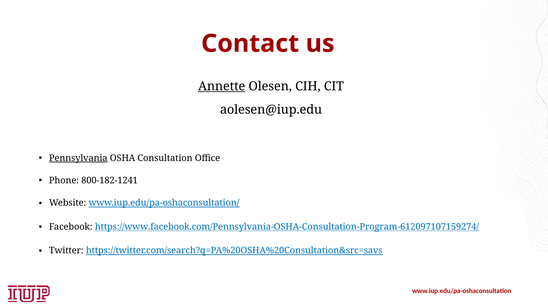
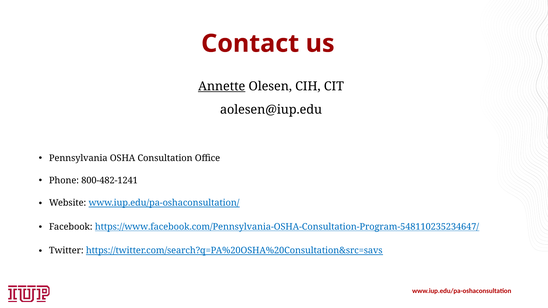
Pennsylvania underline: present -> none
800-182-1241: 800-182-1241 -> 800-482-1241
https://www.facebook.com/Pennsylvania-OSHA-Consultation-Program-612097107159274/: https://www.facebook.com/Pennsylvania-OSHA-Consultation-Program-612097107159274/ -> https://www.facebook.com/Pennsylvania-OSHA-Consultation-Program-548110235234647/
